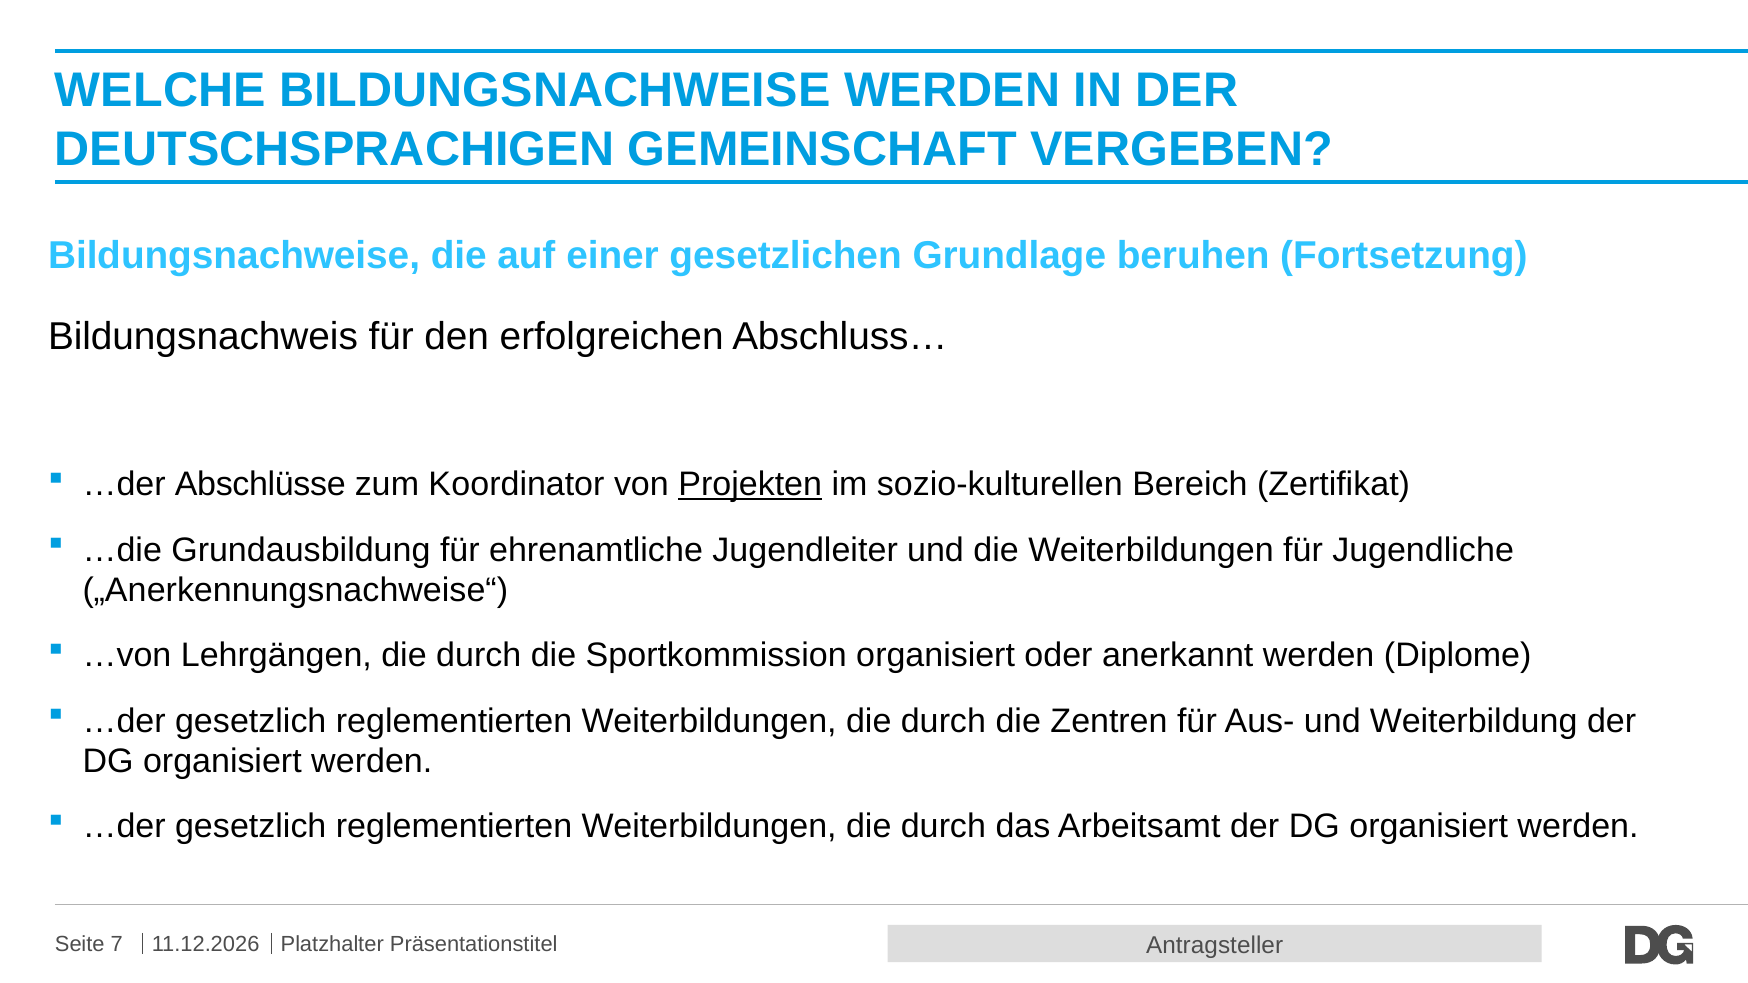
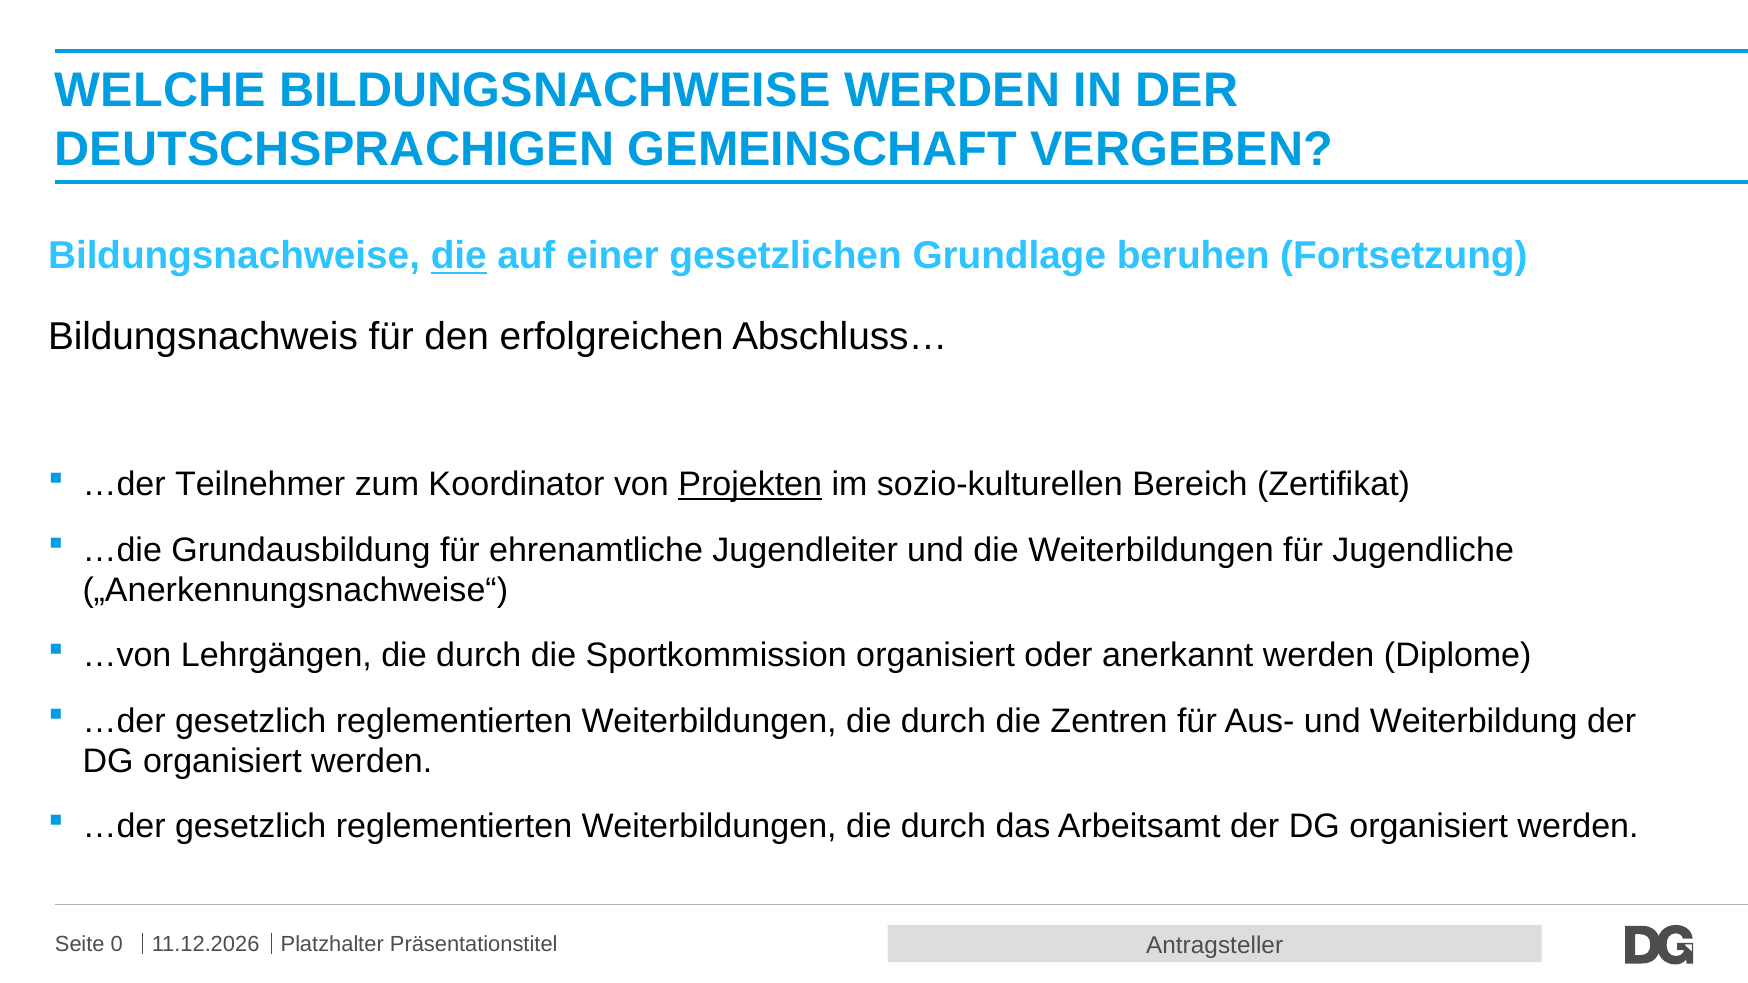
die at (459, 256) underline: none -> present
Abschlüsse: Abschlüsse -> Teilnehmer
7: 7 -> 0
